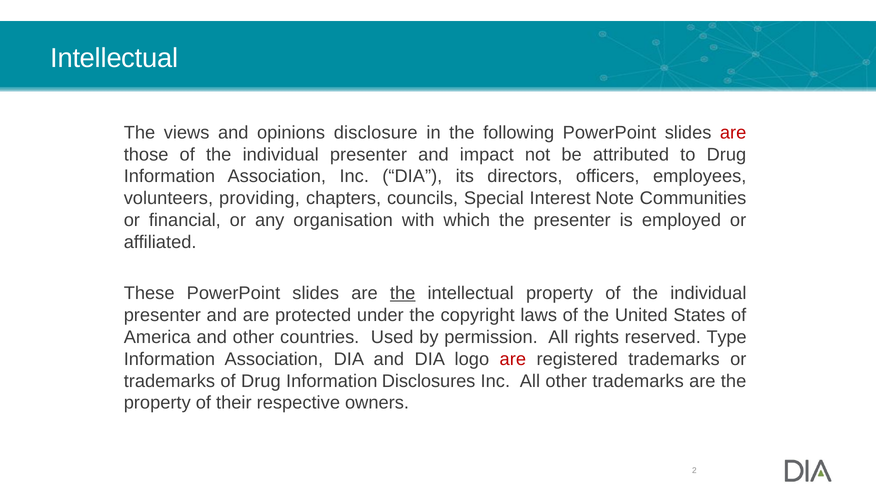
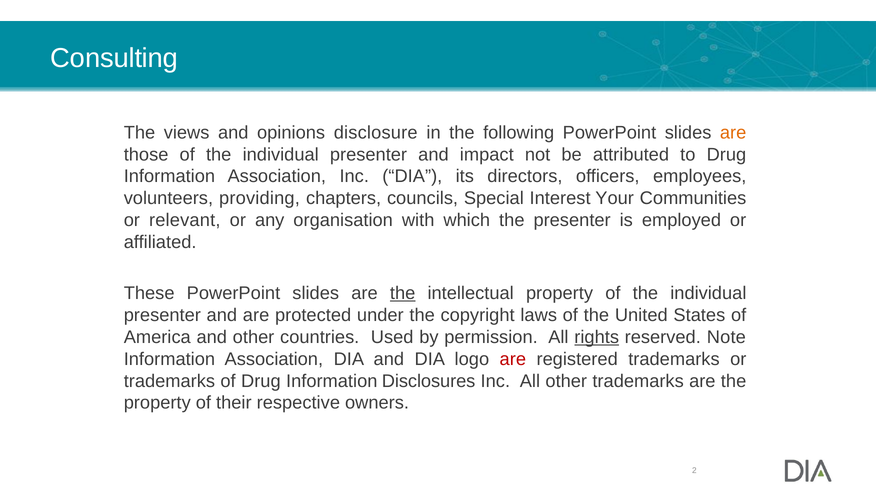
Intellectual at (114, 58): Intellectual -> Consulting
are at (733, 133) colour: red -> orange
Note: Note -> Your
financial: financial -> relevant
rights underline: none -> present
Type: Type -> Note
